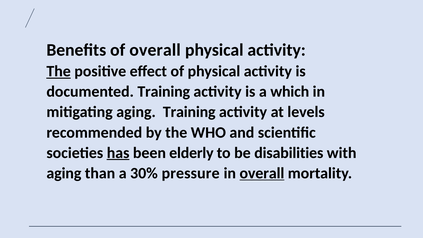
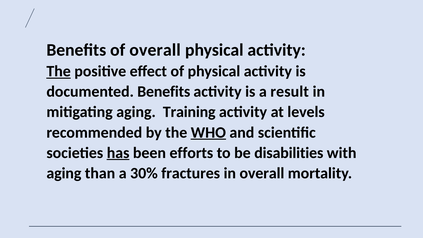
documented Training: Training -> Benefits
which: which -> result
WHO underline: none -> present
elderly: elderly -> efforts
pressure: pressure -> fractures
overall at (262, 173) underline: present -> none
